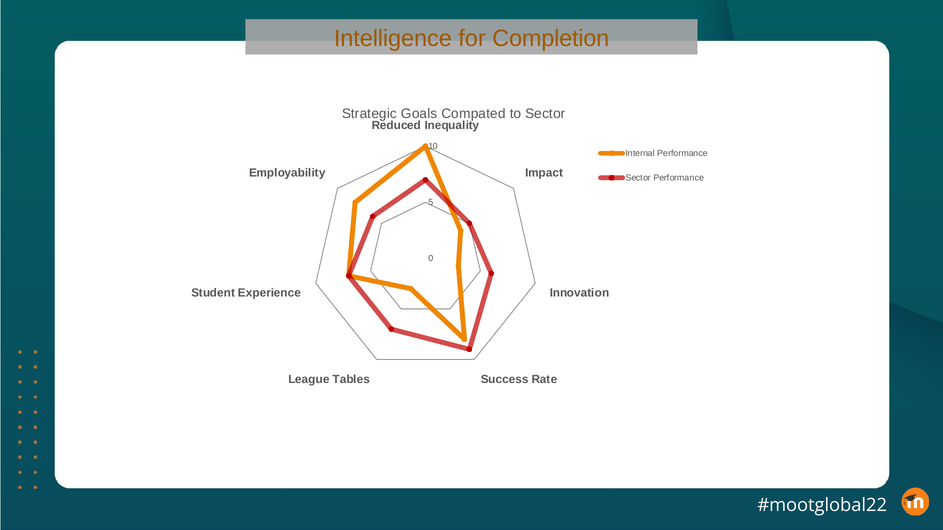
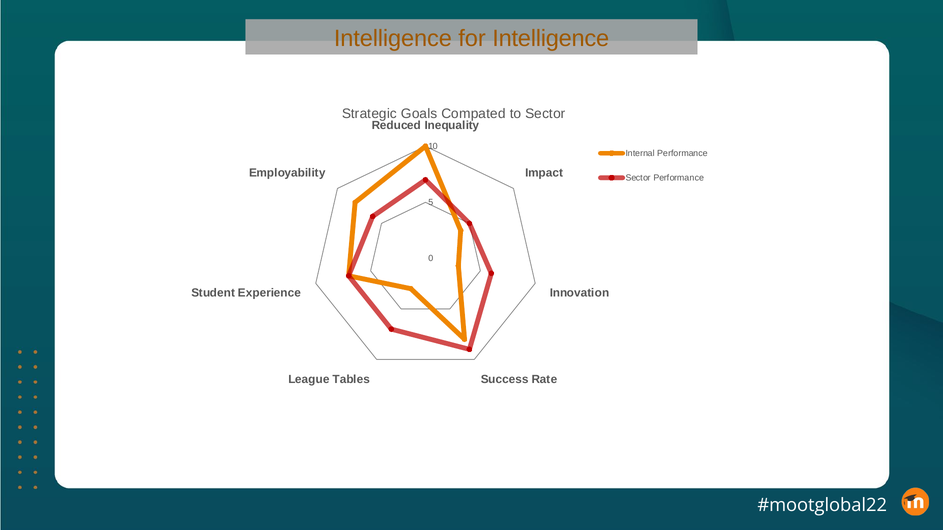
for Completion: Completion -> Intelligence
